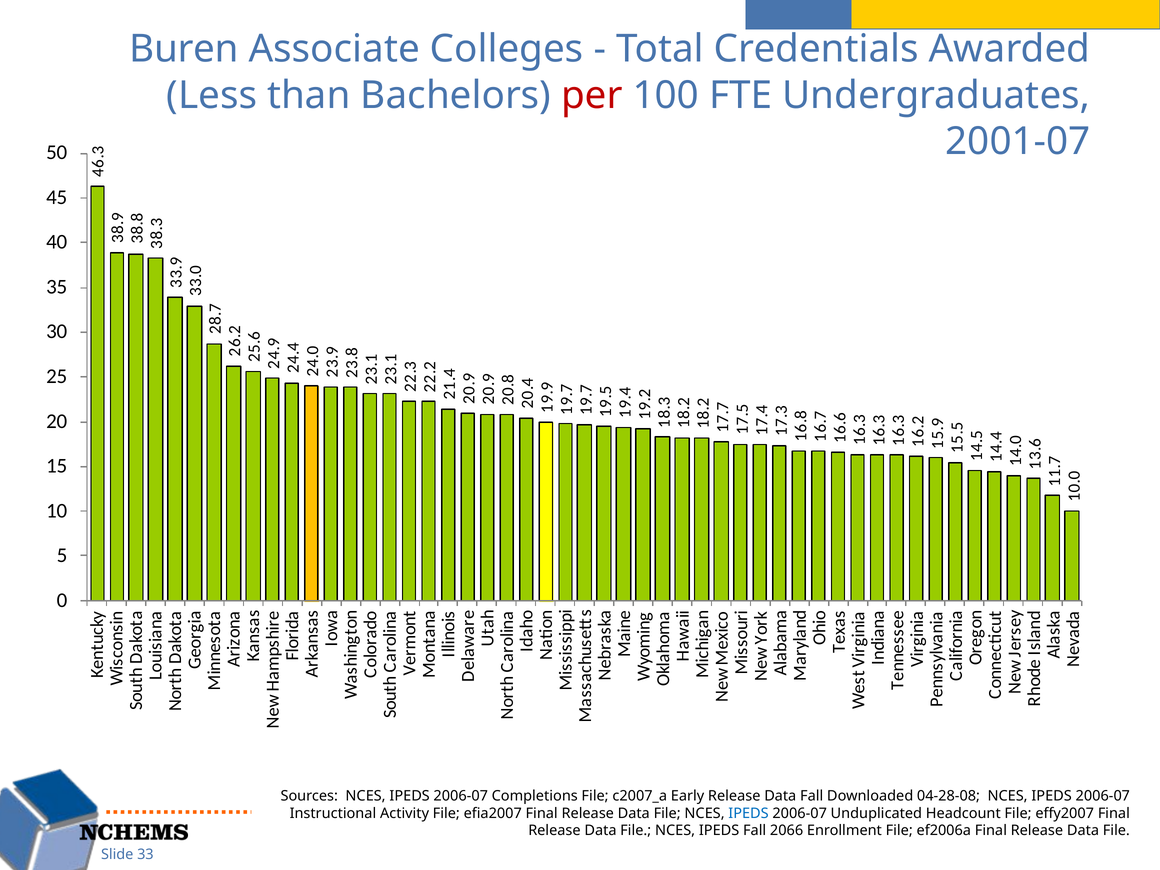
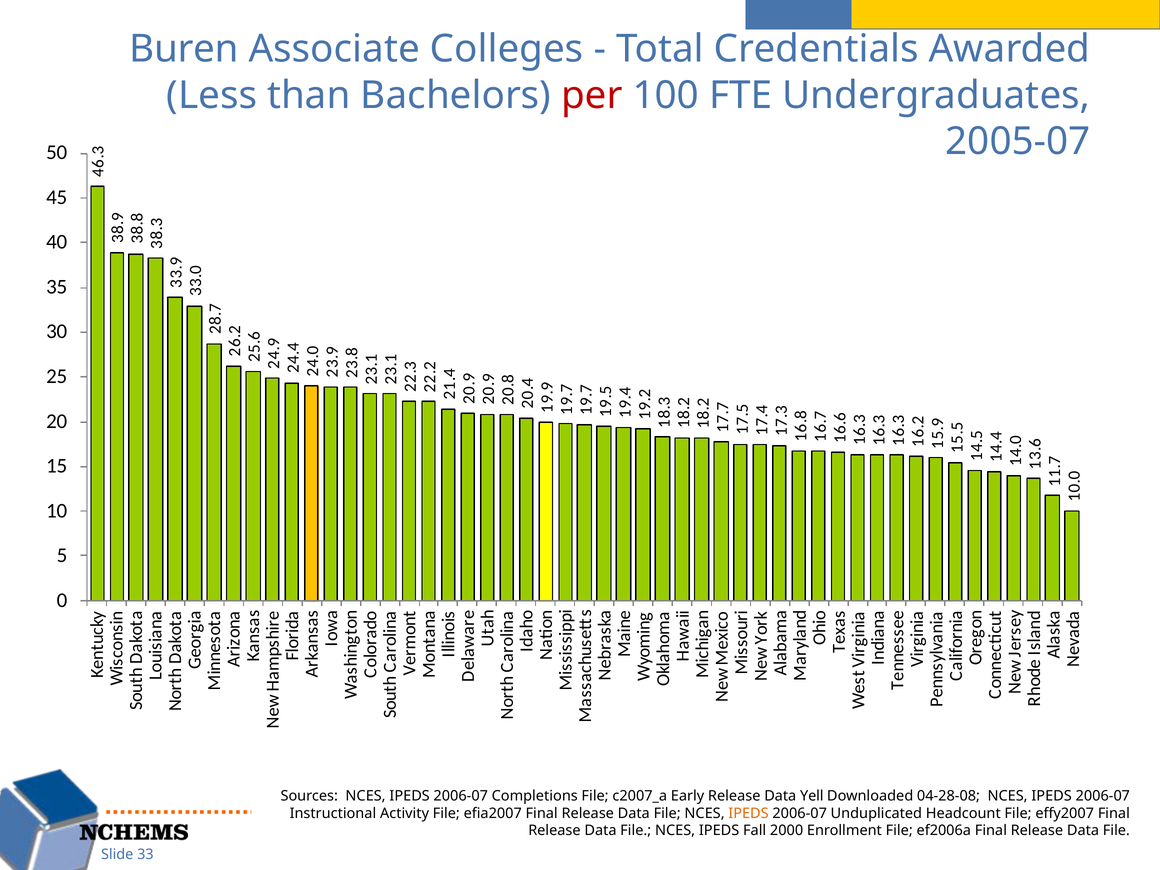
2001-07: 2001-07 -> 2005-07
Data Fall: Fall -> Yell
IPEDS at (748, 813) colour: blue -> orange
2066: 2066 -> 2000
